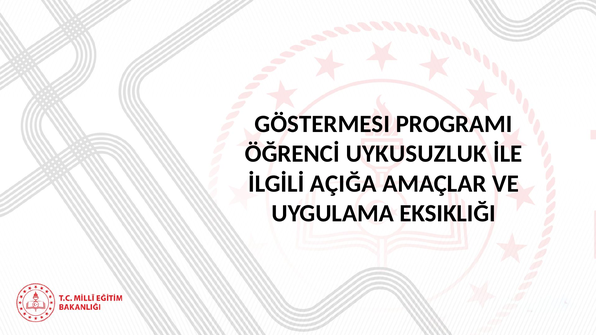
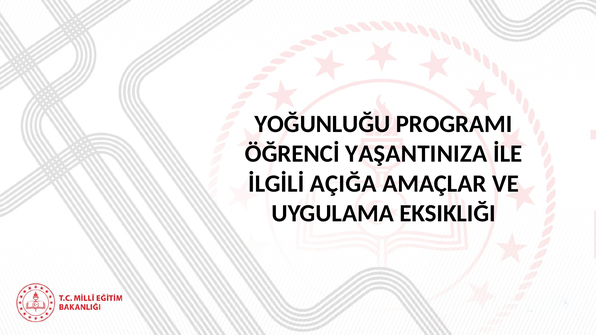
GÖSTERMESI: GÖSTERMESI -> YOĞUNLUĞU
UYKUSUZLUK: UYKUSUZLUK -> YAŞANTINIZA
